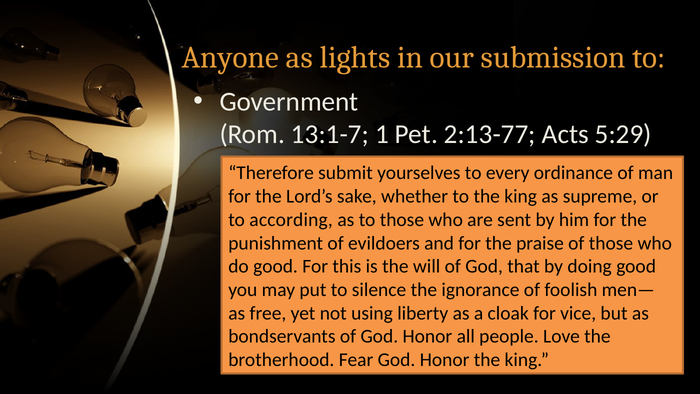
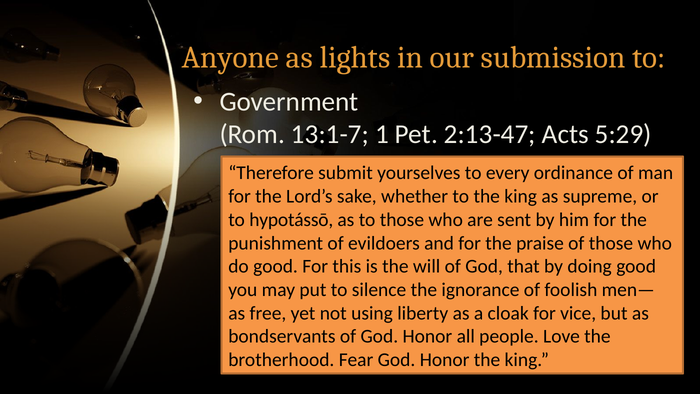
2:13-77: 2:13-77 -> 2:13-47
according: according -> hypotássō
